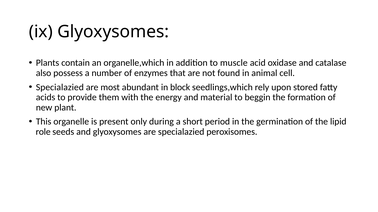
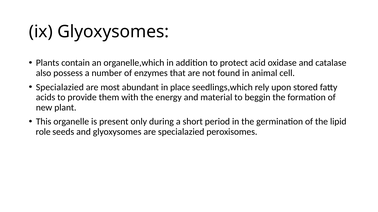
muscle: muscle -> protect
block: block -> place
